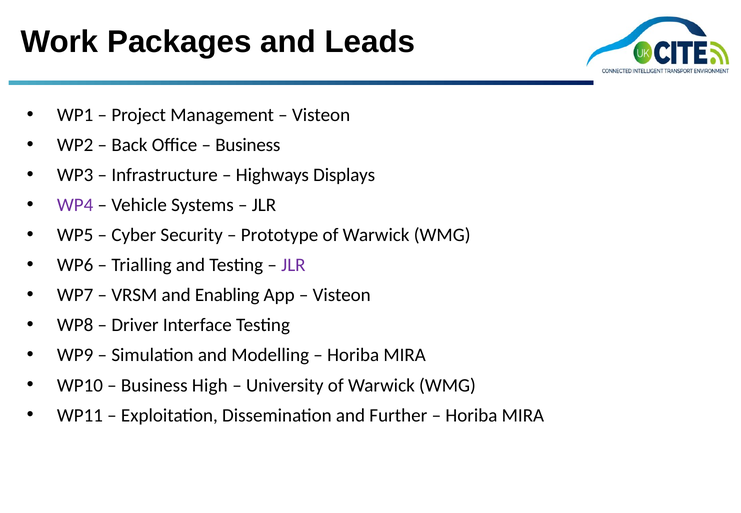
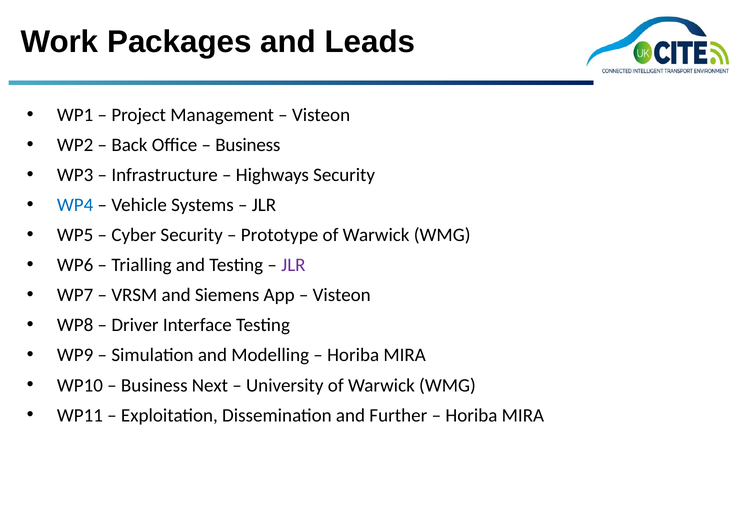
Highways Displays: Displays -> Security
WP4 colour: purple -> blue
Enabling: Enabling -> Siemens
High: High -> Next
